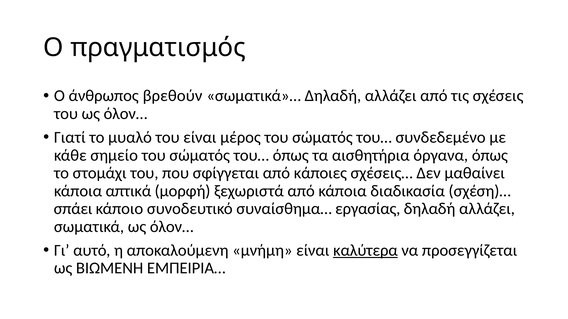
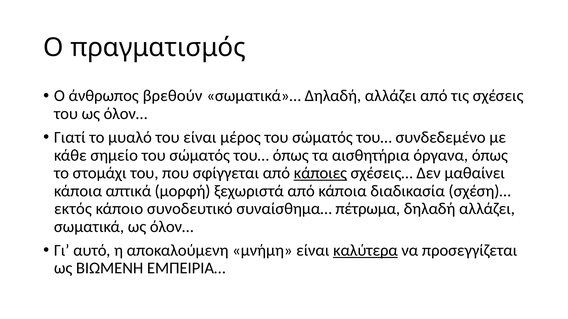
κάποιες underline: none -> present
σπάει: σπάει -> εκτός
εργασίας: εργασίας -> πέτρωμα
